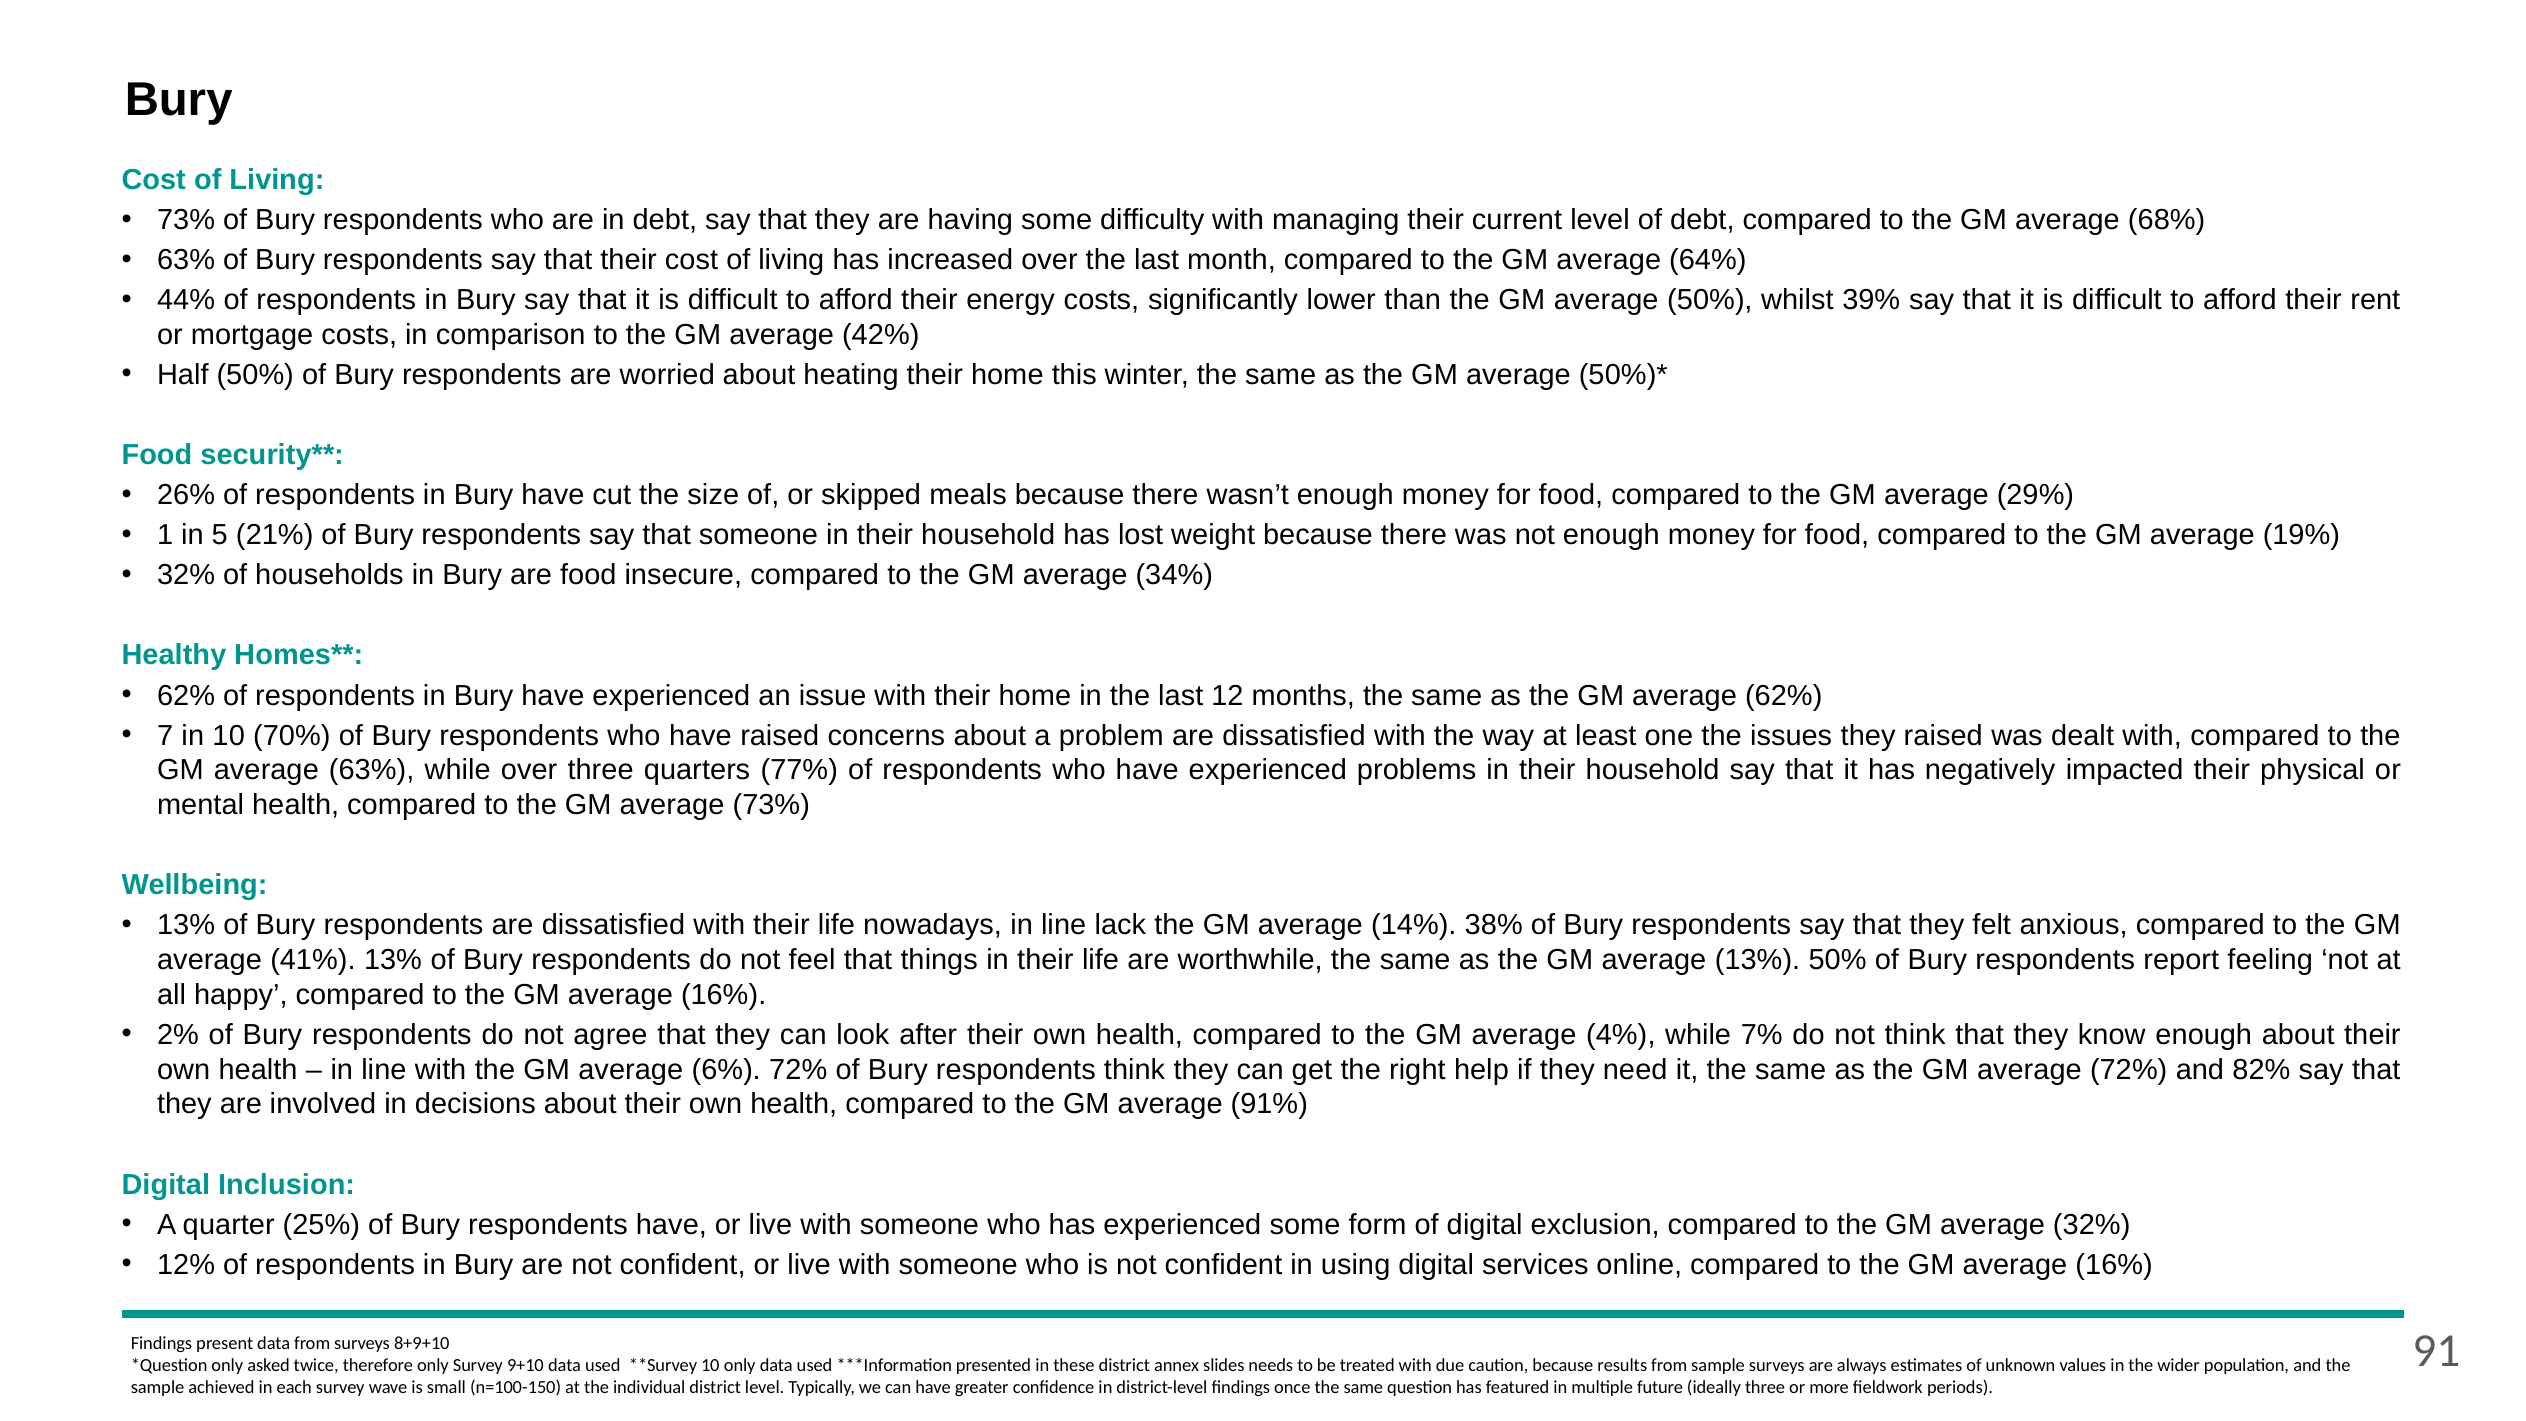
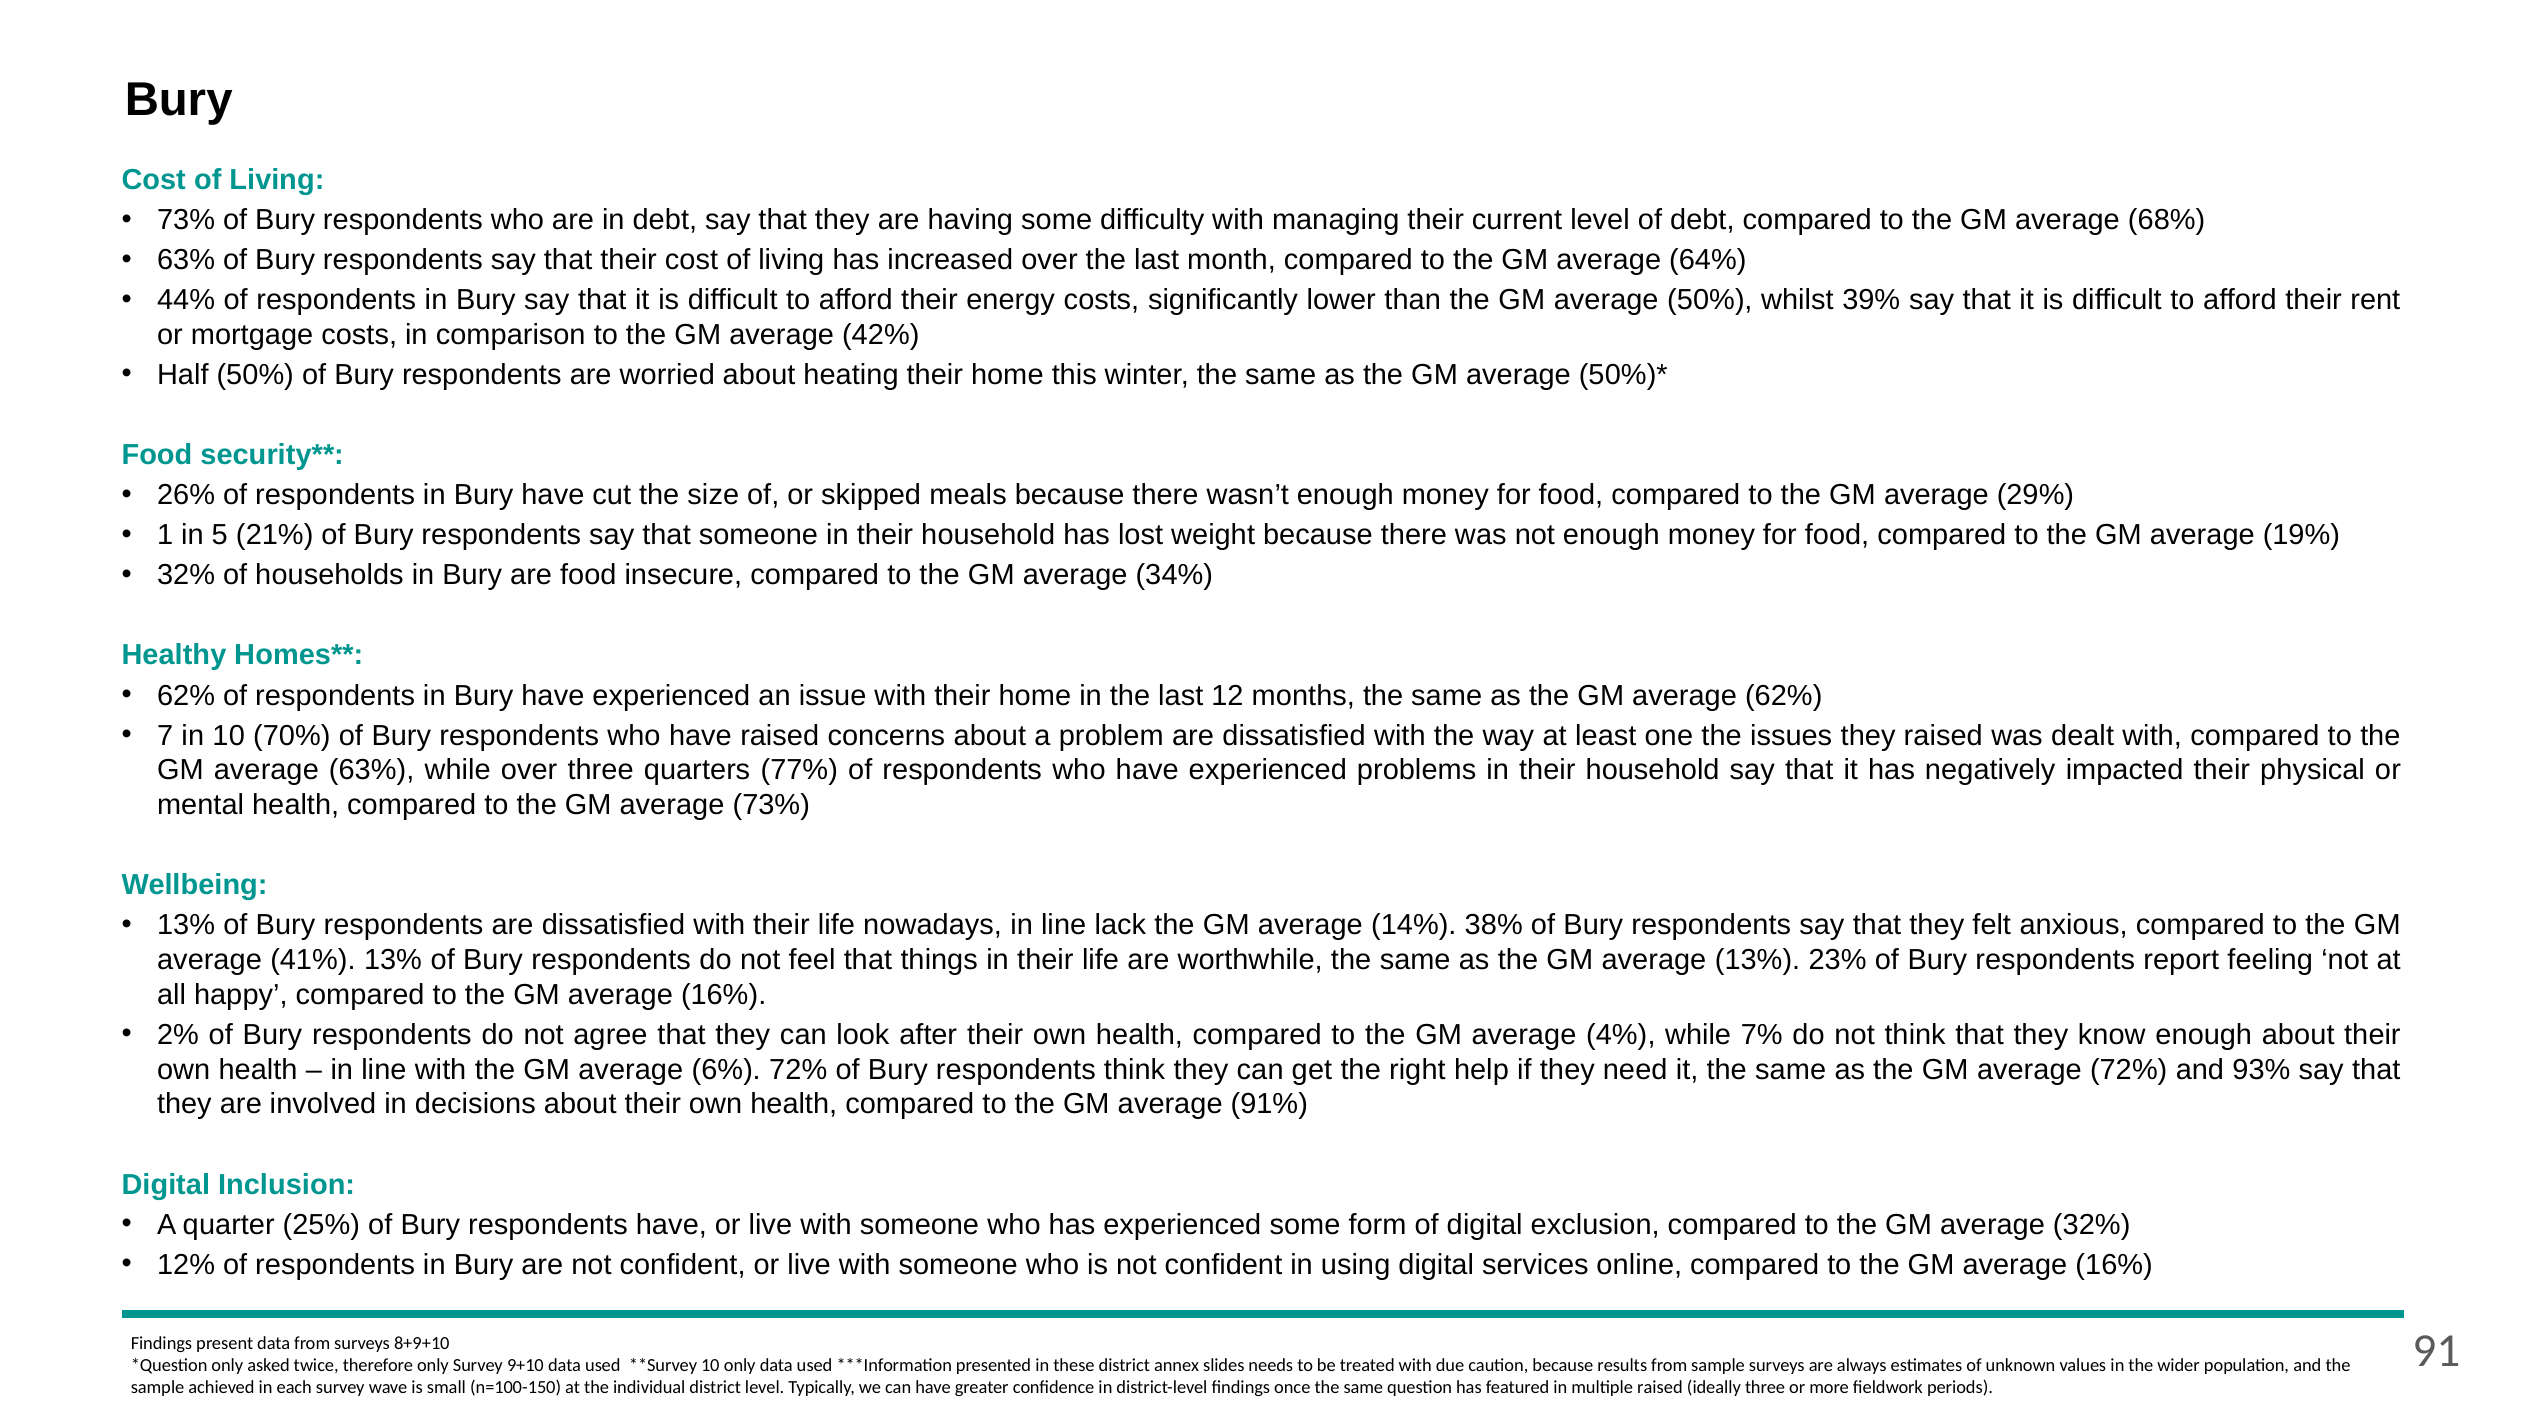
13% 50%: 50% -> 23%
82%: 82% -> 93%
multiple future: future -> raised
